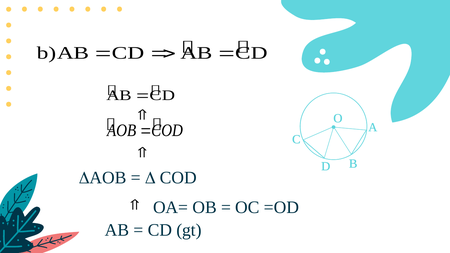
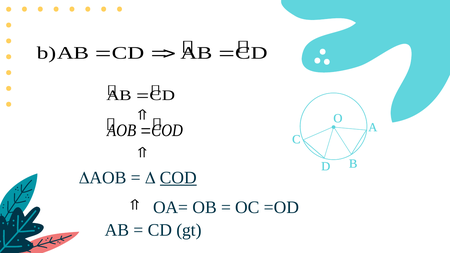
COD at (178, 178) underline: none -> present
